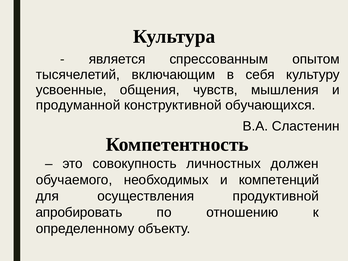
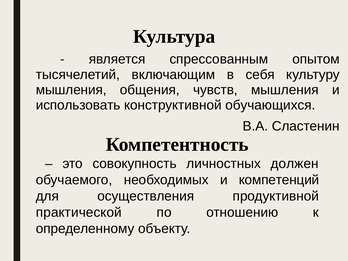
усвоенные at (71, 90): усвоенные -> мышления
продуманной: продуманной -> использовать
апробировать: апробировать -> практической
